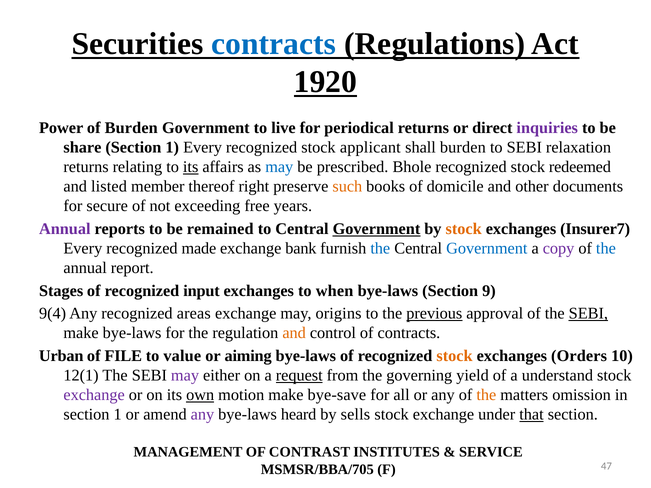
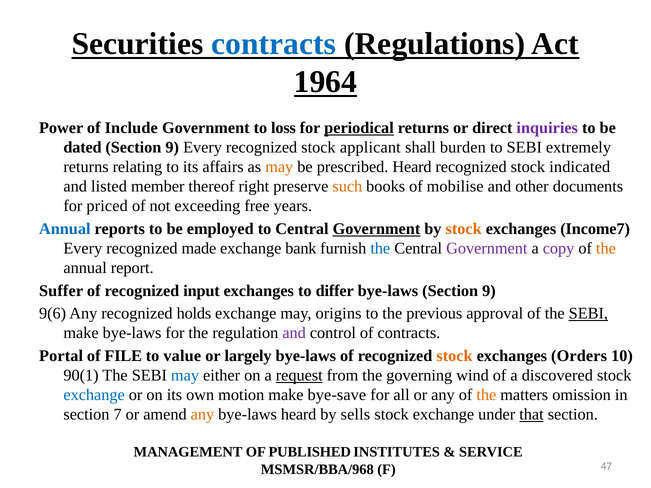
1920: 1920 -> 1964
of Burden: Burden -> Include
live: live -> loss
periodical underline: none -> present
share: share -> dated
1 at (172, 148): 1 -> 9
relaxation: relaxation -> extremely
its at (191, 167) underline: present -> none
may at (279, 167) colour: blue -> orange
prescribed Bhole: Bhole -> Heard
redeemed: redeemed -> indicated
domicile: domicile -> mobilise
secure: secure -> priced
Annual at (65, 229) colour: purple -> blue
remained: remained -> employed
Insurer7: Insurer7 -> Income7
Government at (487, 249) colour: blue -> purple
the at (606, 249) colour: blue -> orange
Stages: Stages -> Suffer
when: when -> differ
9(4: 9(4 -> 9(6
areas: areas -> holds
previous underline: present -> none
and at (294, 333) colour: orange -> purple
Urban: Urban -> Portal
aiming: aiming -> largely
12(1: 12(1 -> 90(1
may at (185, 375) colour: purple -> blue
yield: yield -> wind
understand: understand -> discovered
exchange at (94, 395) colour: purple -> blue
own underline: present -> none
1 at (118, 415): 1 -> 7
any at (202, 415) colour: purple -> orange
CONTRAST: CONTRAST -> PUBLISHED
MSMSR/BBA/705: MSMSR/BBA/705 -> MSMSR/BBA/968
